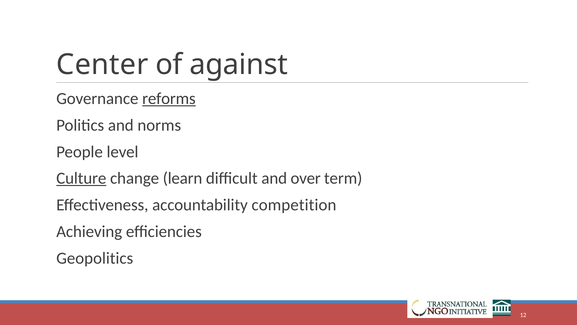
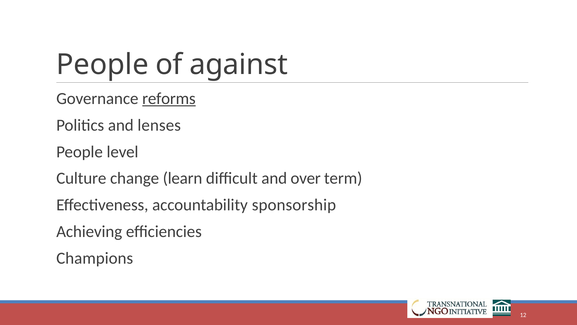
Center at (102, 65): Center -> People
norms: norms -> lenses
Culture underline: present -> none
competition: competition -> sponsorship
Geopolitics: Geopolitics -> Champions
